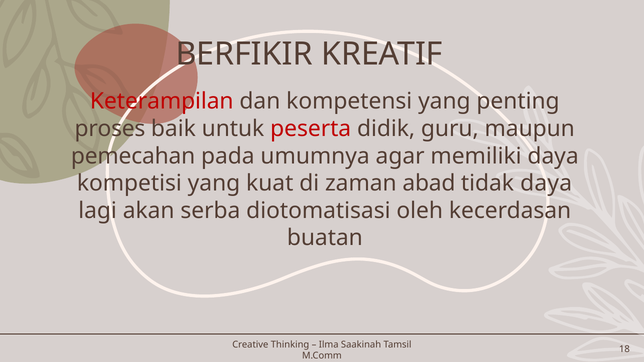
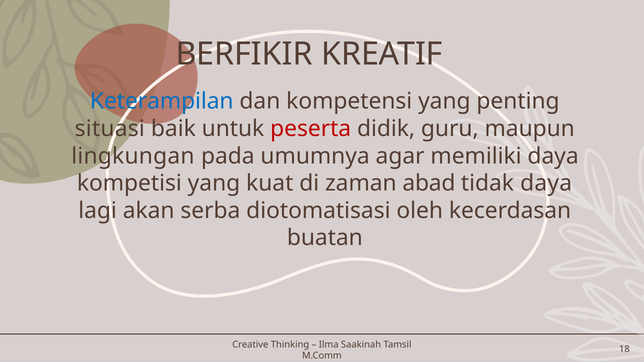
Keterampilan colour: red -> blue
proses: proses -> situasi
pemecahan: pemecahan -> lingkungan
